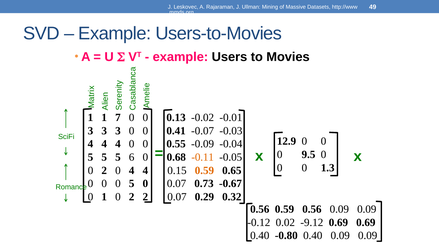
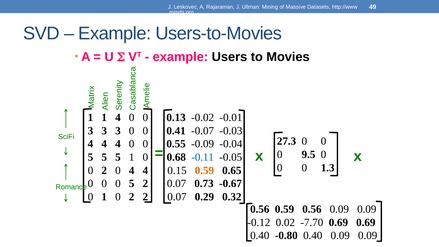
1 7: 7 -> 4
12.9: 12.9 -> 27.3
5 6: 6 -> 1
-0.11 colour: orange -> blue
5 0: 0 -> 2
-9.12: -9.12 -> -7.70
